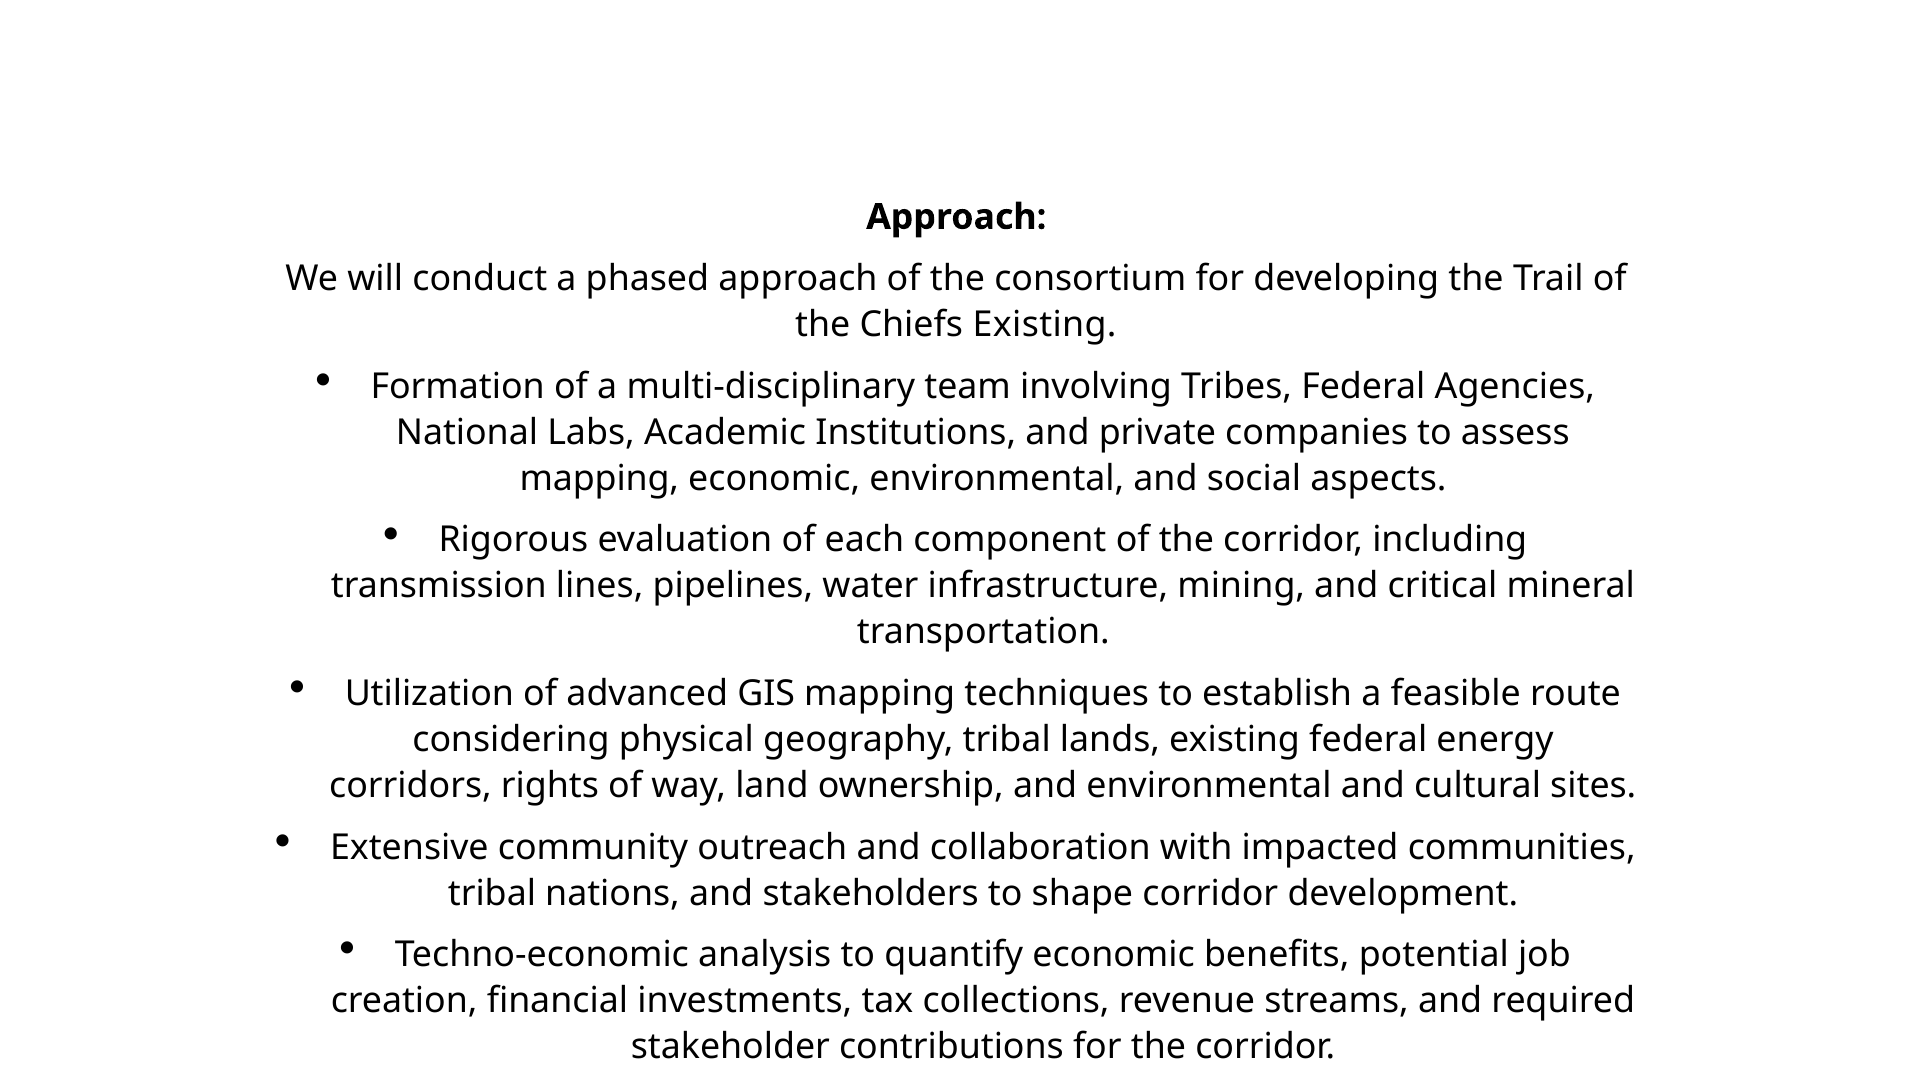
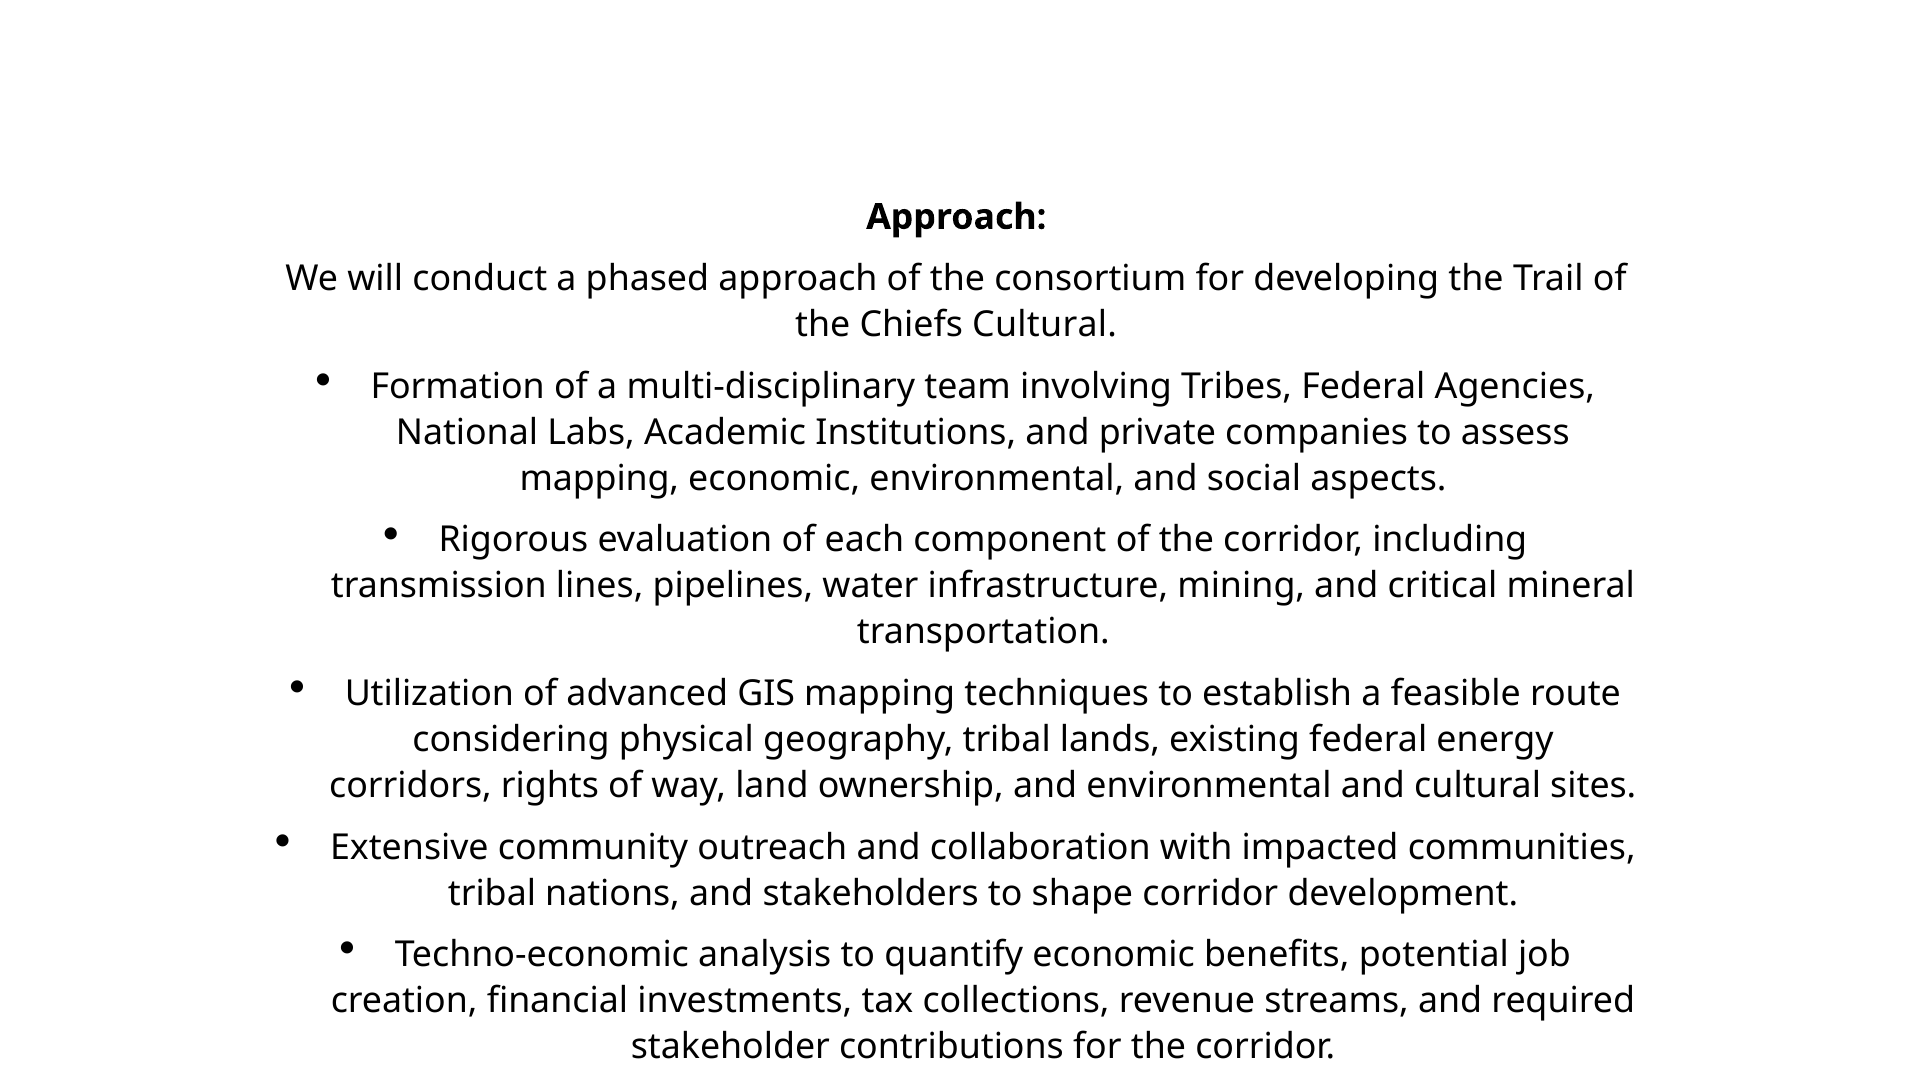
Chiefs Existing: Existing -> Cultural
